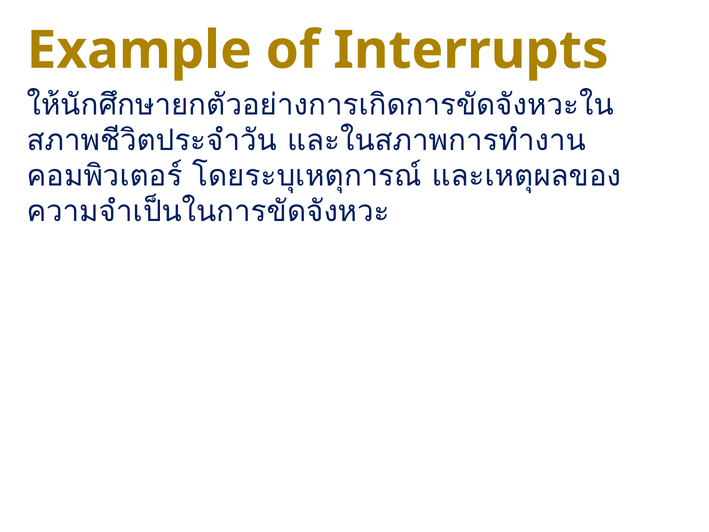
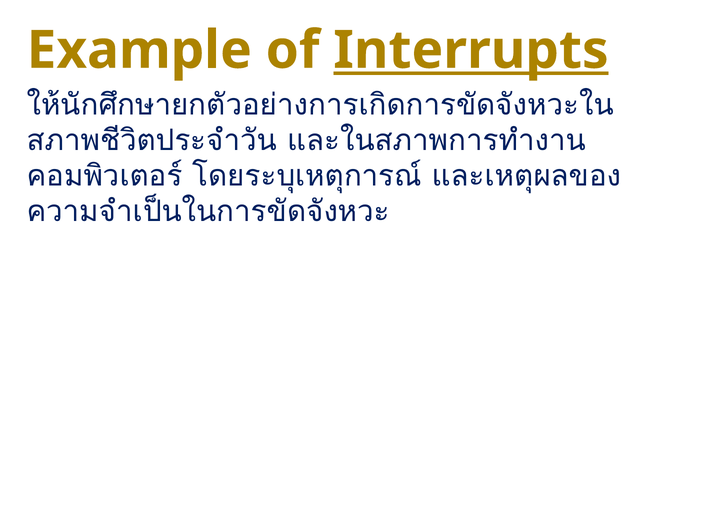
Interrupts underline: none -> present
